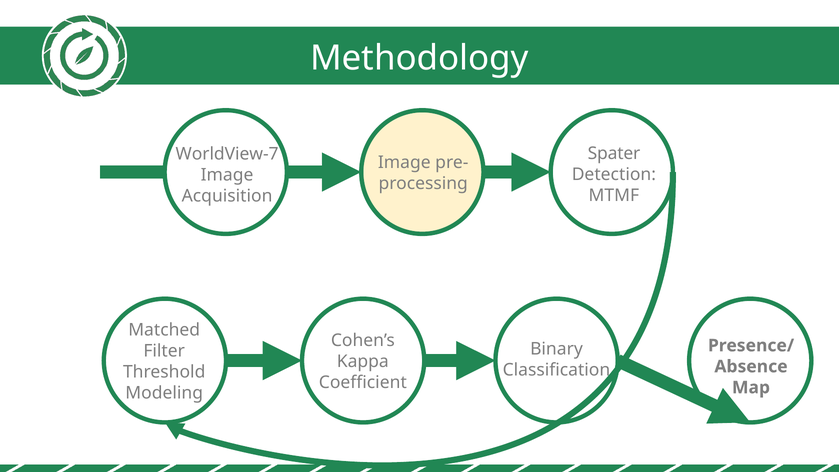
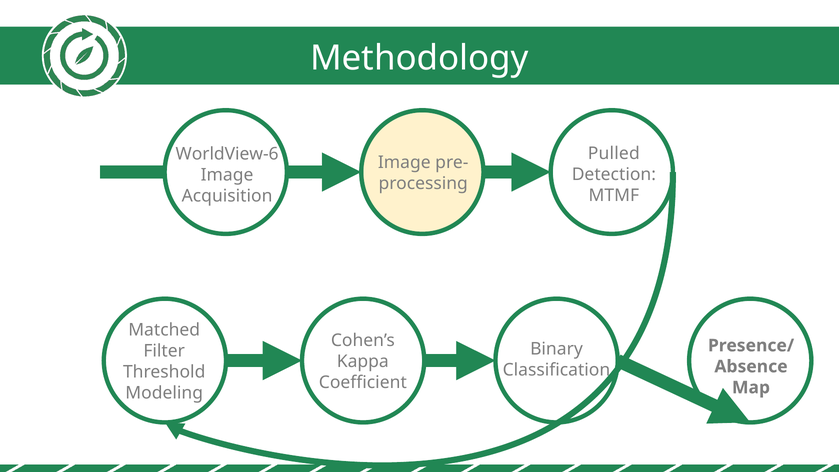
Spater: Spater -> Pulled
WorldView-7: WorldView-7 -> WorldView-6
